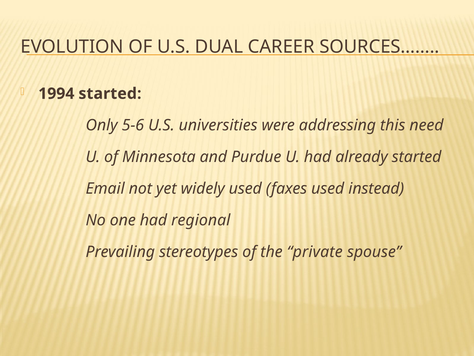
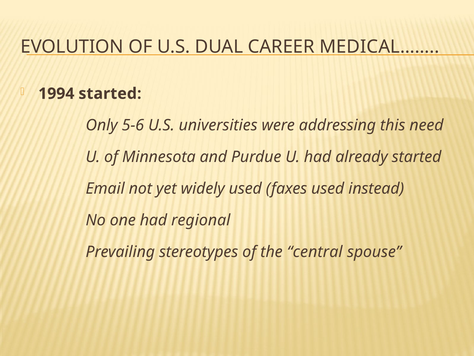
SOURCES……: SOURCES…… -> MEDICAL……
private: private -> central
